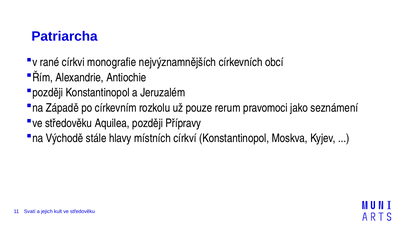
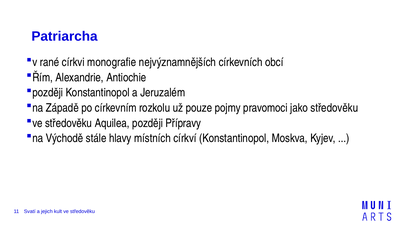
rerum: rerum -> pojmy
jako seznámení: seznámení -> středověku
